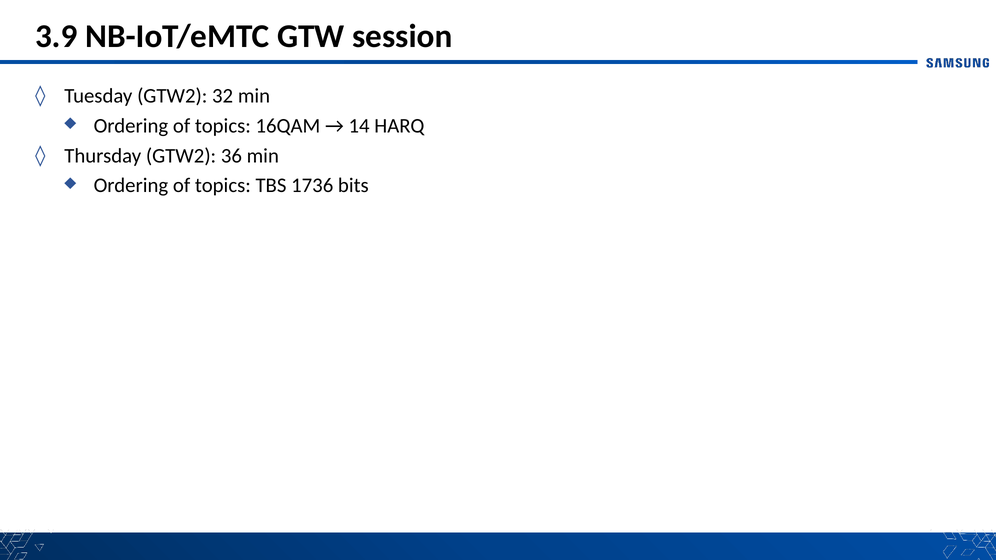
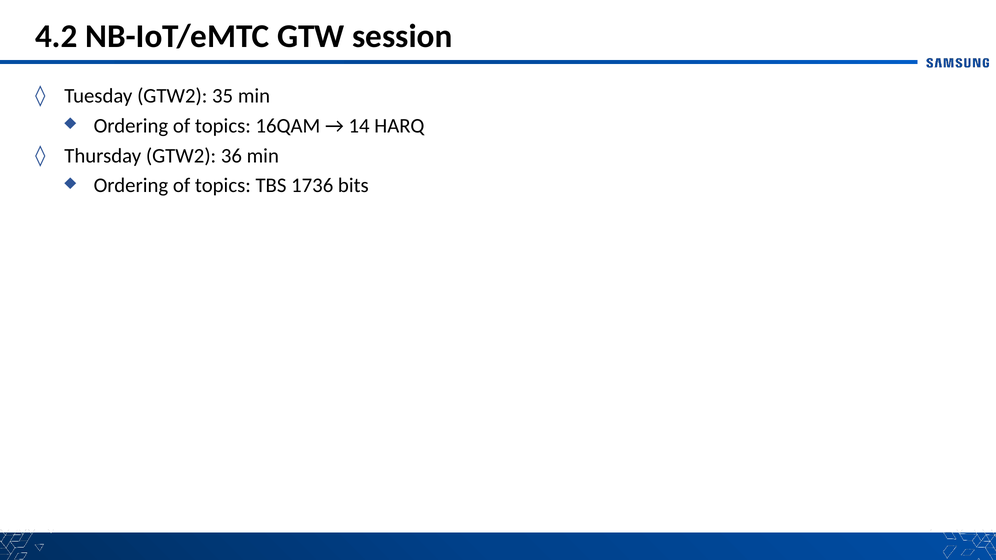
3.9: 3.9 -> 4.2
32: 32 -> 35
